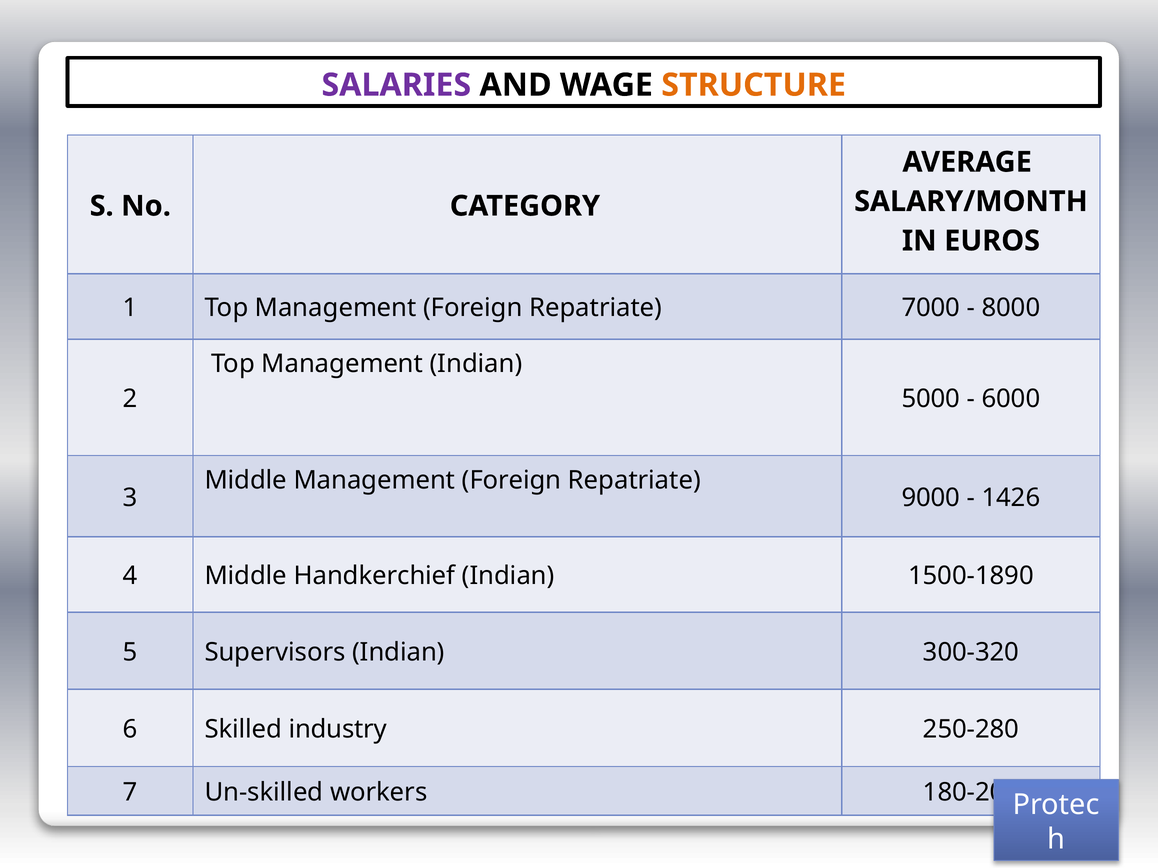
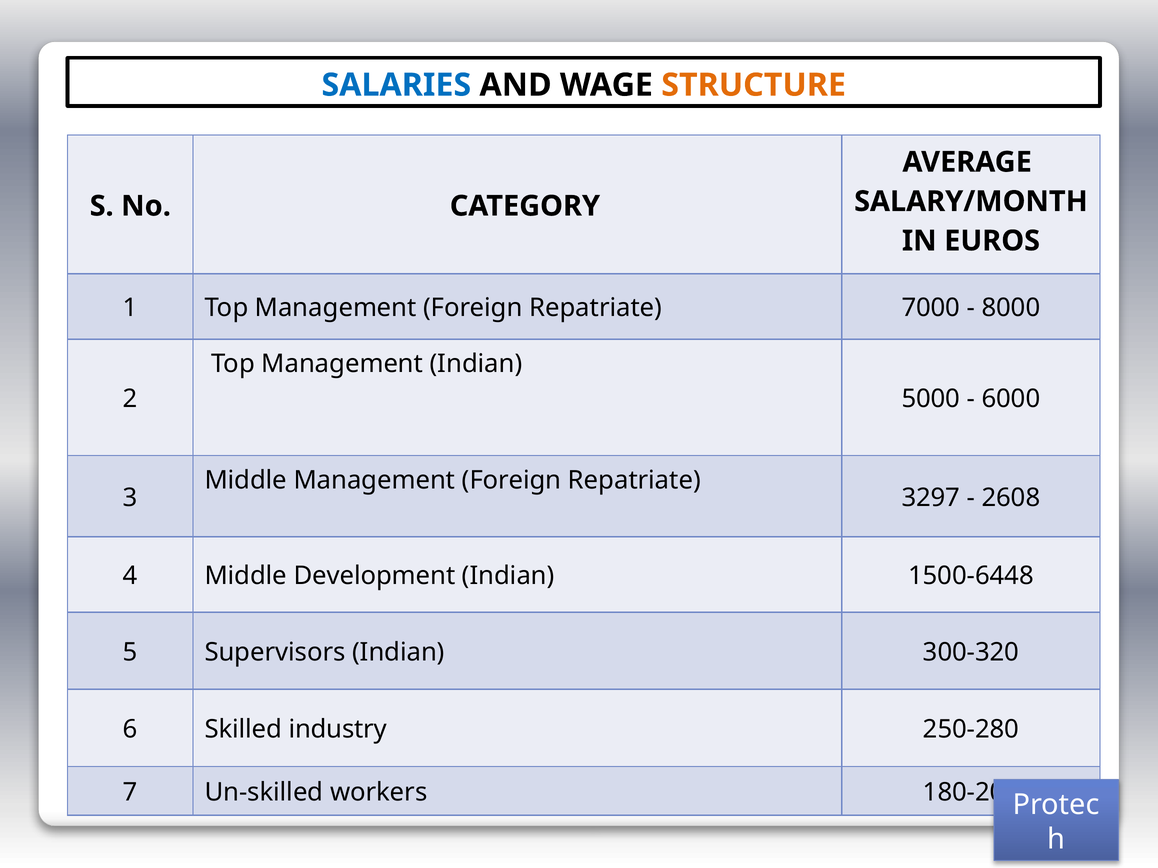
SALARIES colour: purple -> blue
9000: 9000 -> 3297
1426: 1426 -> 2608
Handkerchief: Handkerchief -> Development
1500-1890: 1500-1890 -> 1500-6448
